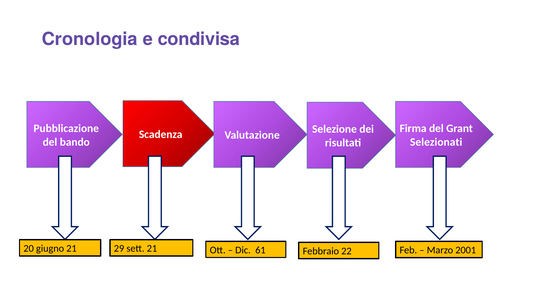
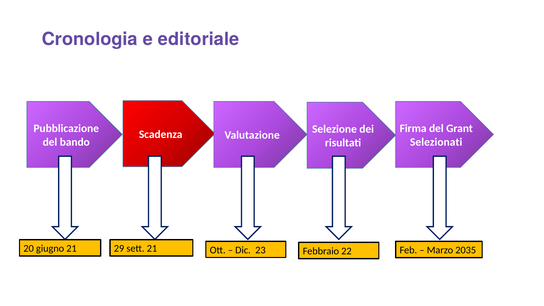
condivisa: condivisa -> editoriale
61: 61 -> 23
2001: 2001 -> 2035
